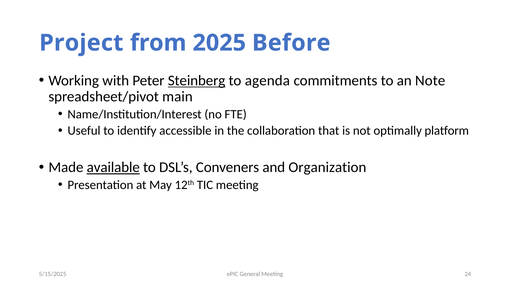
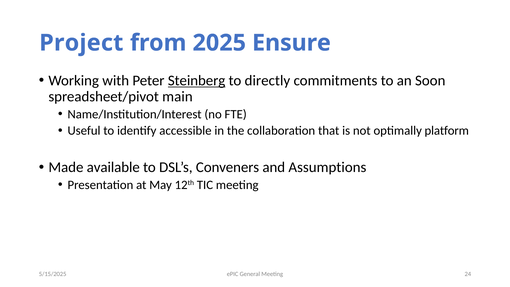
Before: Before -> Ensure
agenda: agenda -> directly
Note: Note -> Soon
available underline: present -> none
Organization: Organization -> Assumptions
